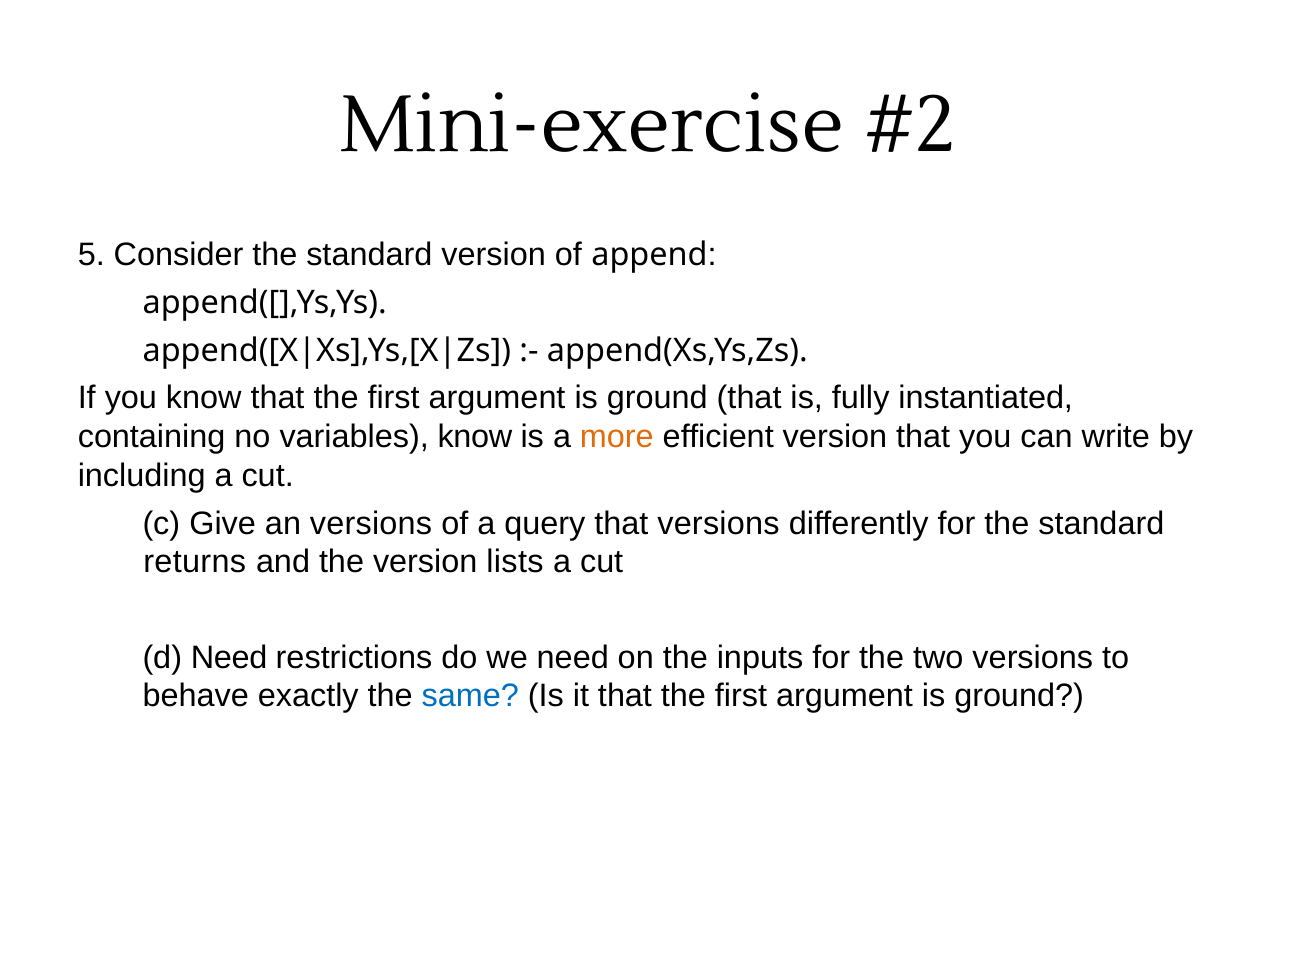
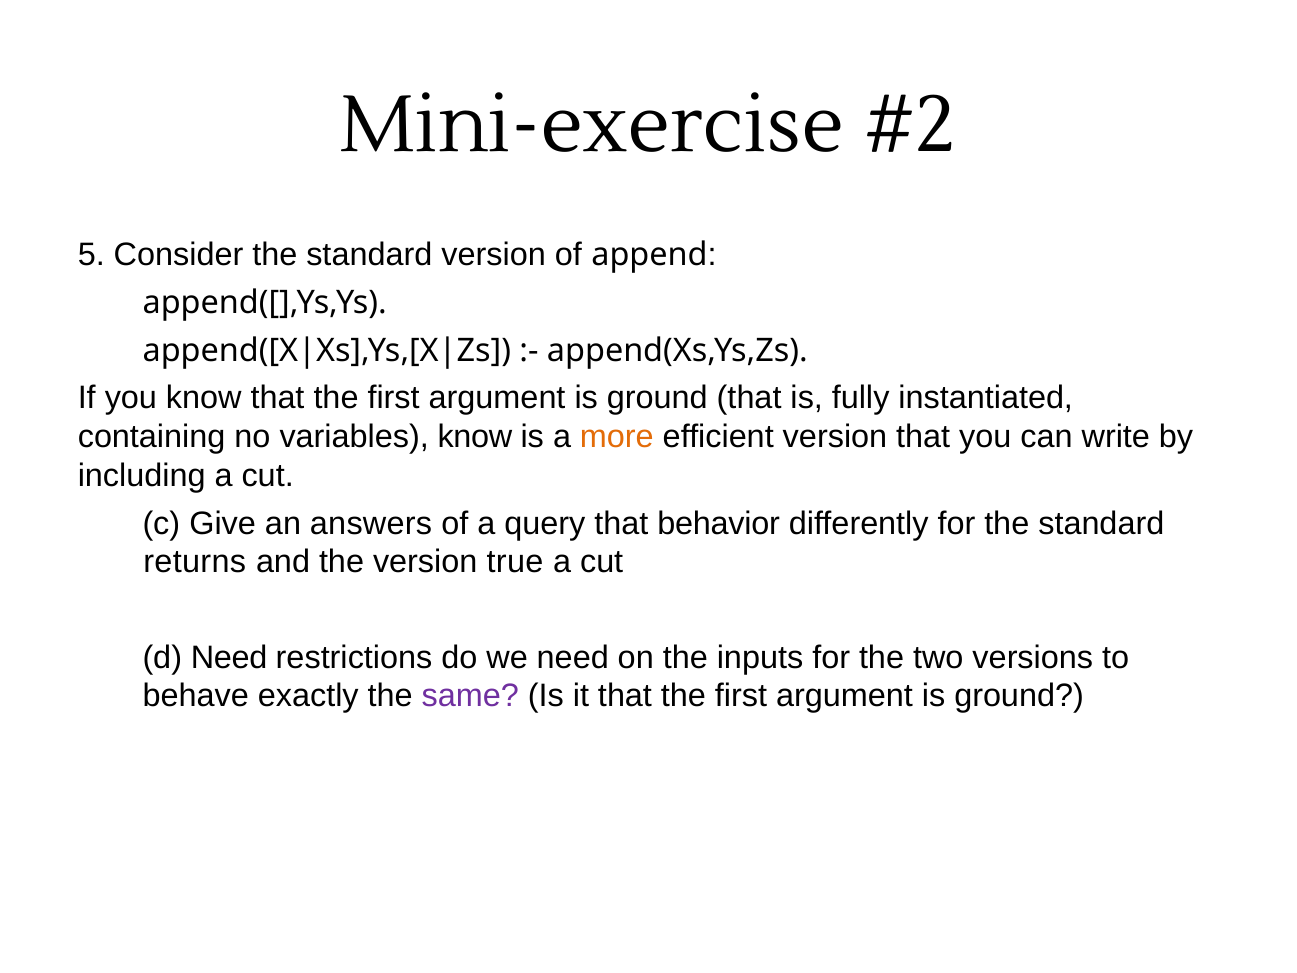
an versions: versions -> answers
that versions: versions -> behavior
lists: lists -> true
same colour: blue -> purple
